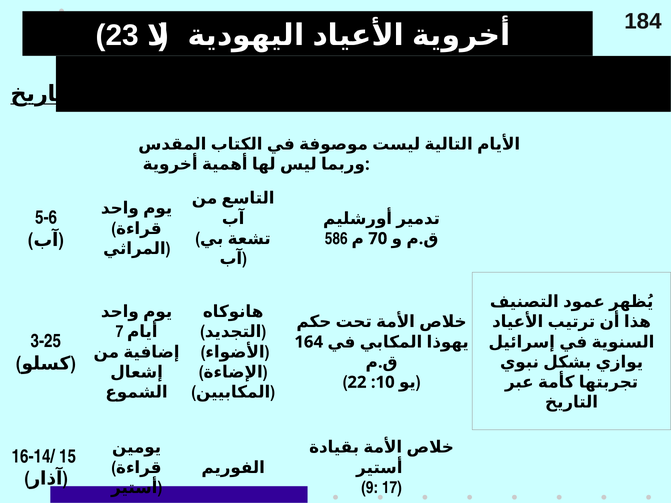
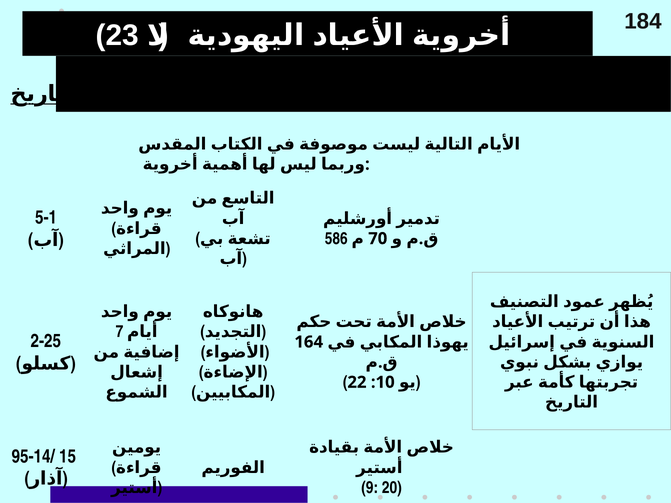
5-6: 5-6 -> 5-1
3-25: 3-25 -> 2-25
16-14/: 16-14/ -> 95-14/
17: 17 -> 20
